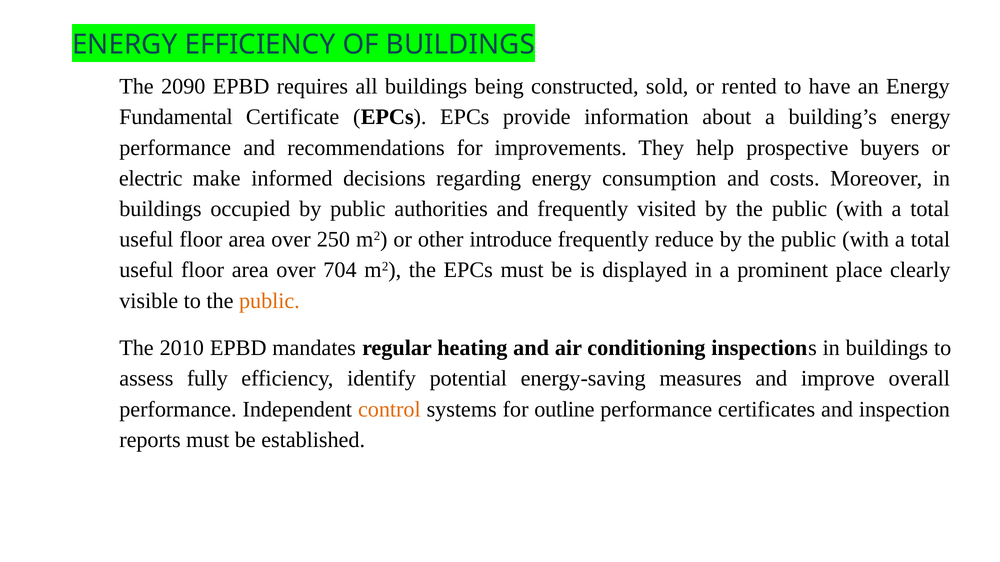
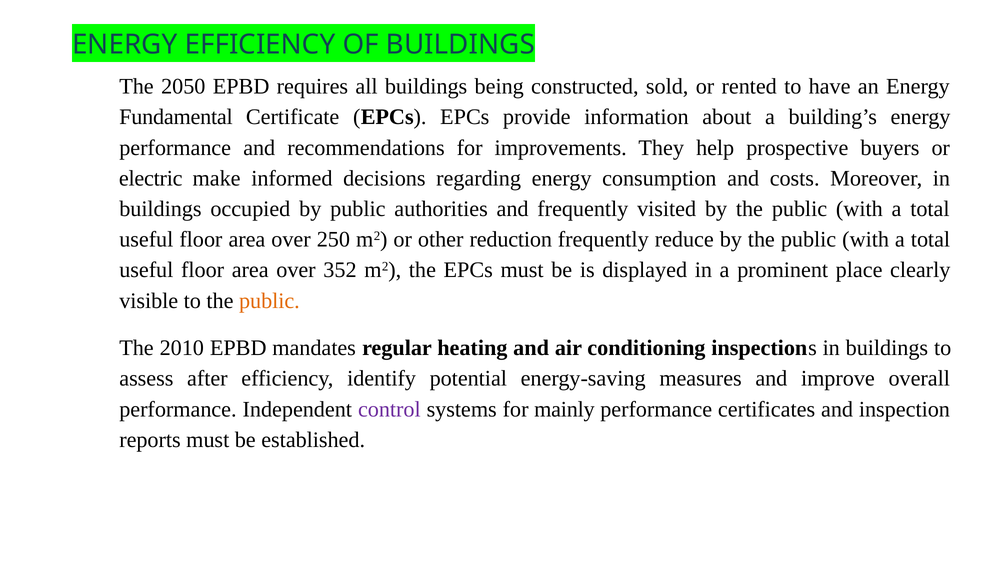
2090: 2090 -> 2050
introduce: introduce -> reduction
704: 704 -> 352
fully: fully -> after
control colour: orange -> purple
outline: outline -> mainly
